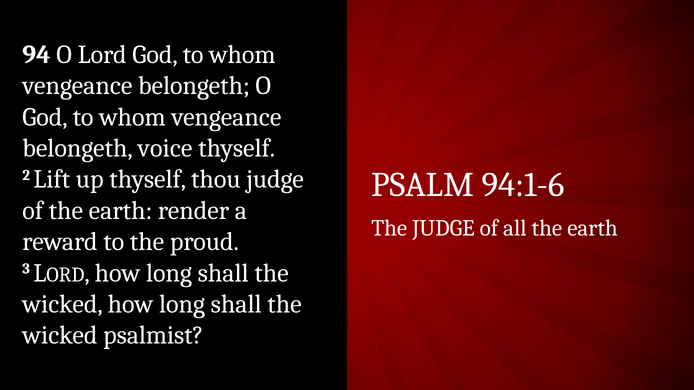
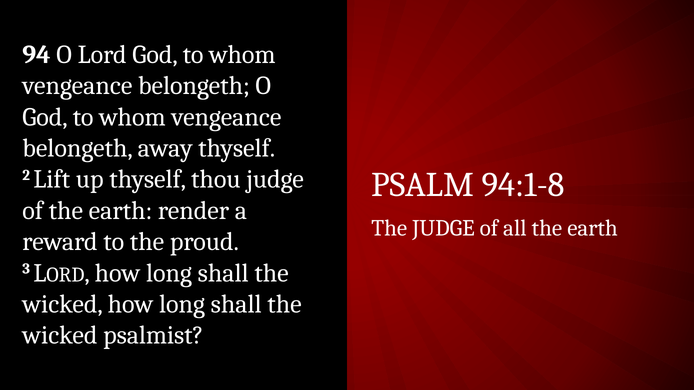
voice: voice -> away
94:1-6: 94:1-6 -> 94:1-8
